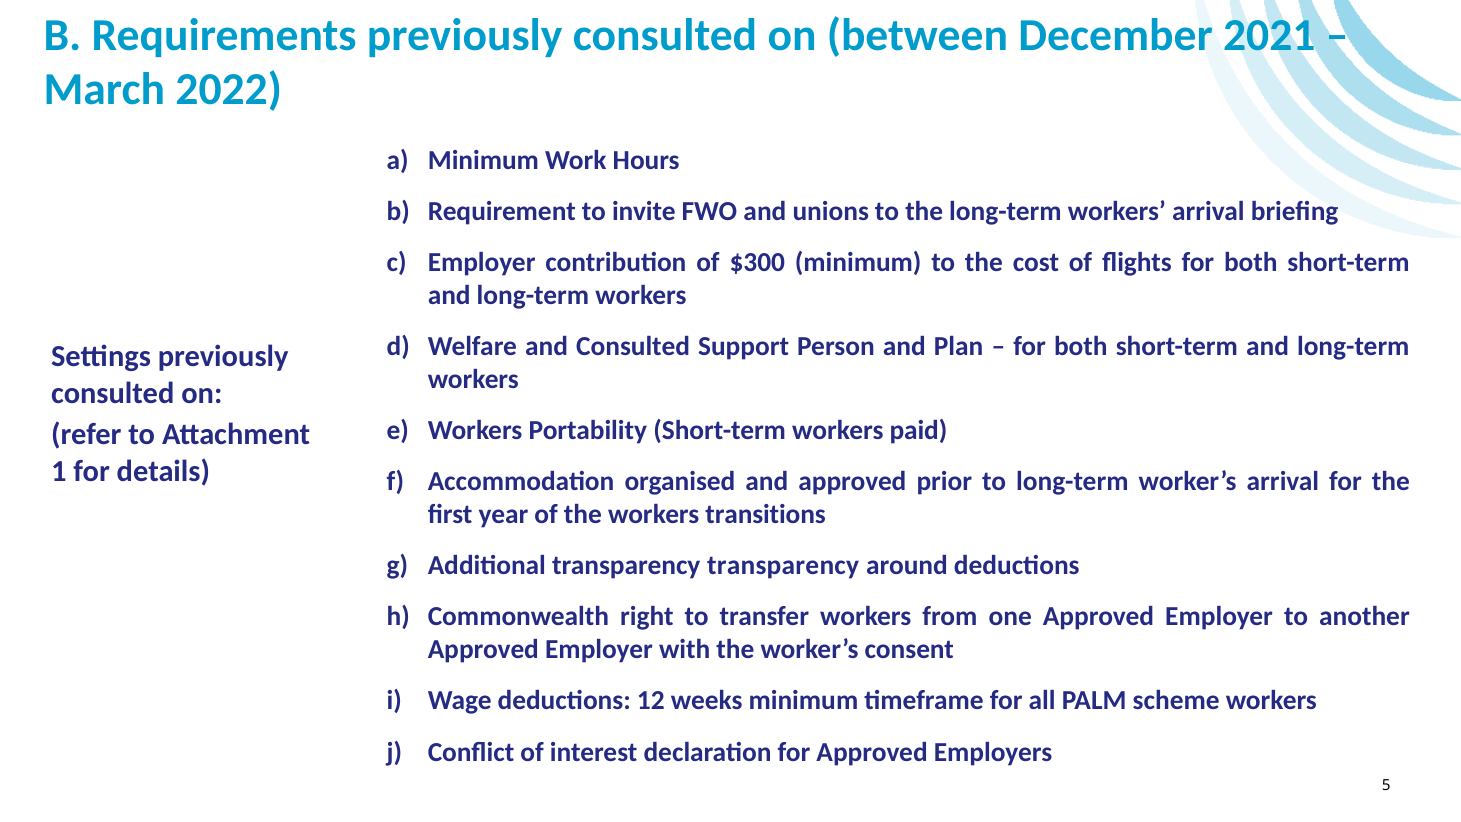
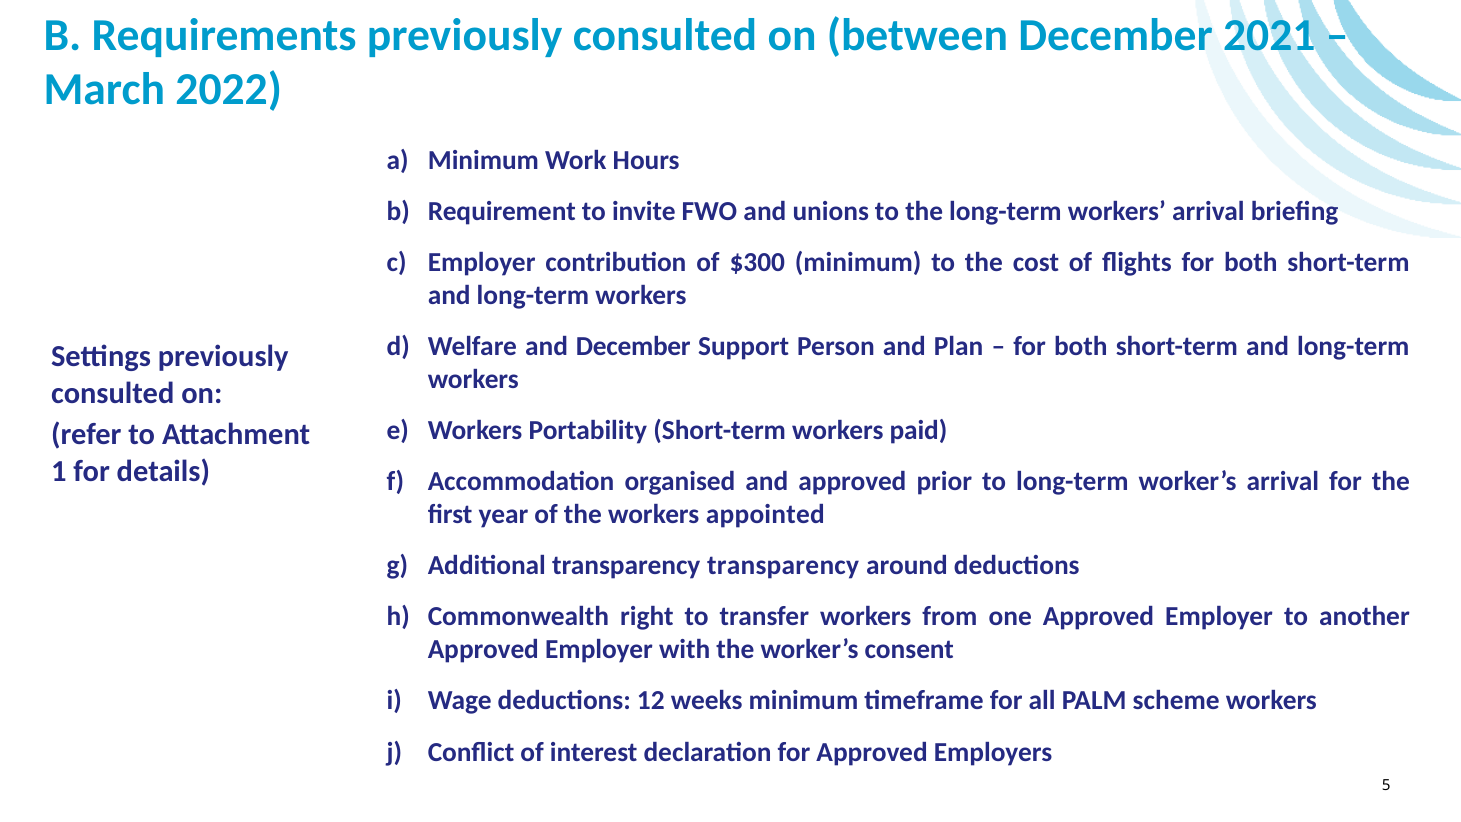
and Consulted: Consulted -> December
transitions: transitions -> appointed
